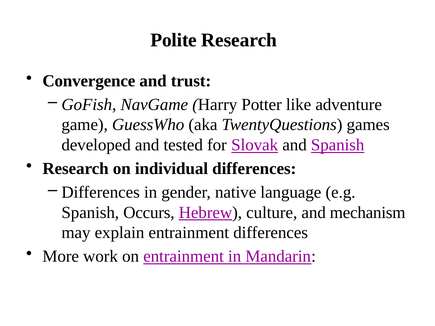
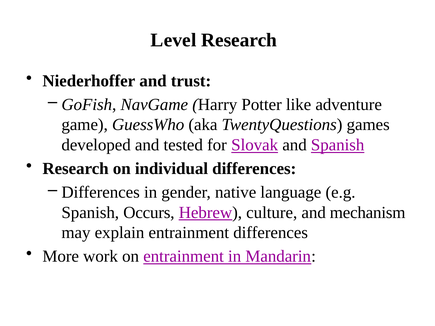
Polite: Polite -> Level
Convergence: Convergence -> Niederhoffer
